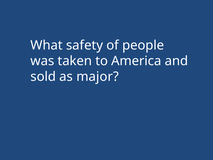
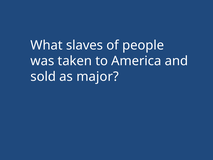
safety: safety -> slaves
